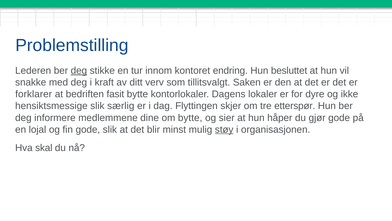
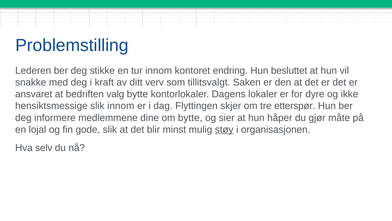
deg at (79, 70) underline: present -> none
forklarer: forklarer -> ansvaret
fasit: fasit -> valg
slik særlig: særlig -> innom
gjør gode: gode -> måte
skal: skal -> selv
